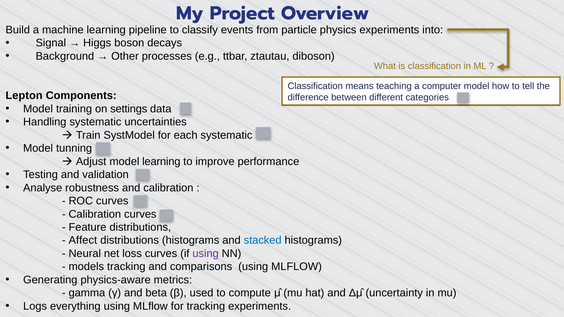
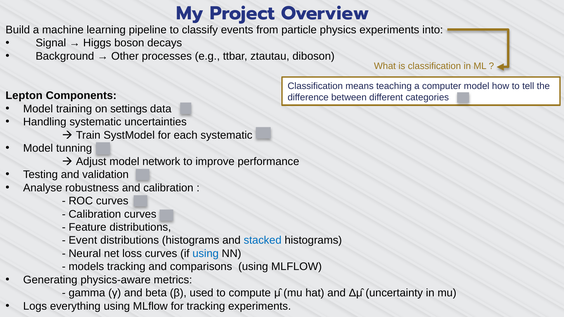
model learning: learning -> network
Affect: Affect -> Event
using at (206, 254) colour: purple -> blue
